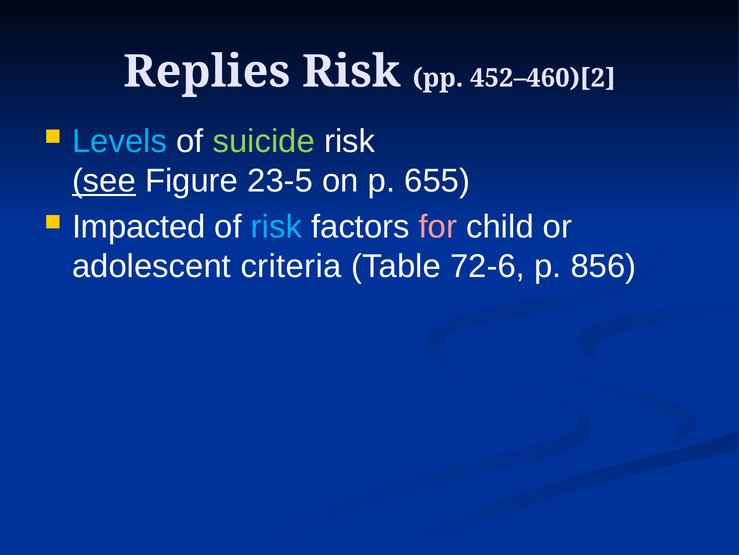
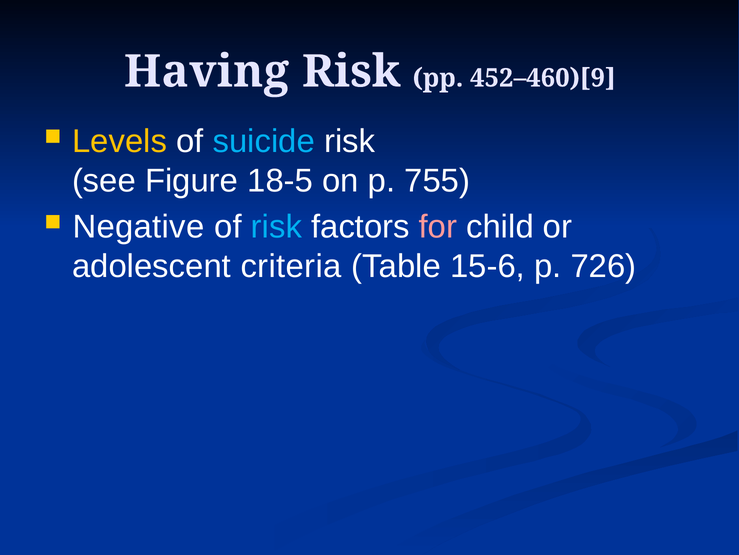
Replies: Replies -> Having
452–460)[2: 452–460)[2 -> 452–460)[9
Levels colour: light blue -> yellow
suicide colour: light green -> light blue
see underline: present -> none
23-5: 23-5 -> 18-5
655: 655 -> 755
Impacted: Impacted -> Negative
72-6: 72-6 -> 15-6
856: 856 -> 726
